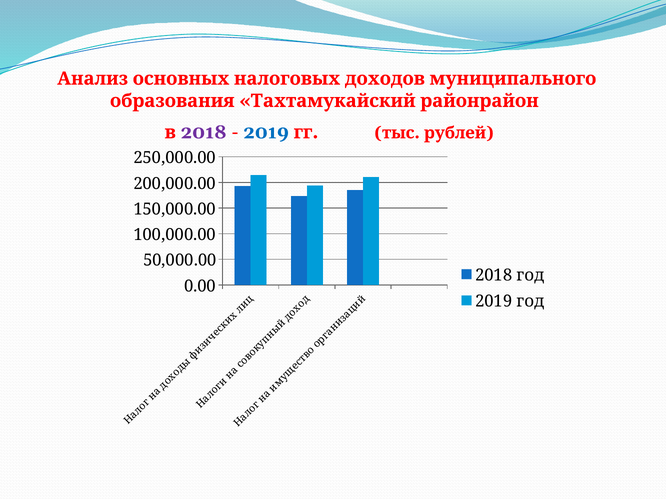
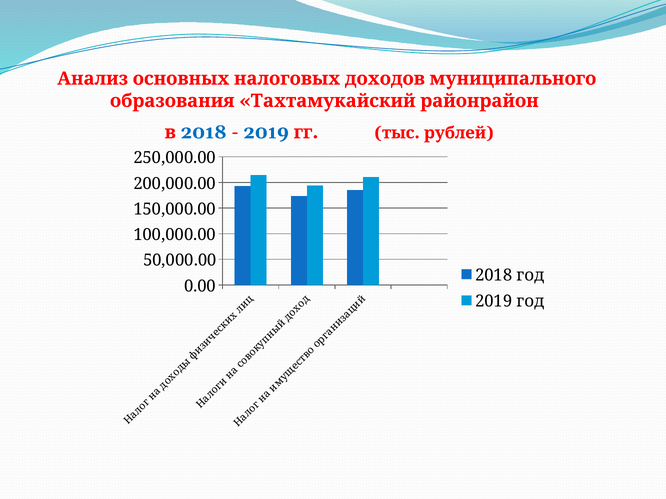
2018 at (204, 132) colour: purple -> blue
